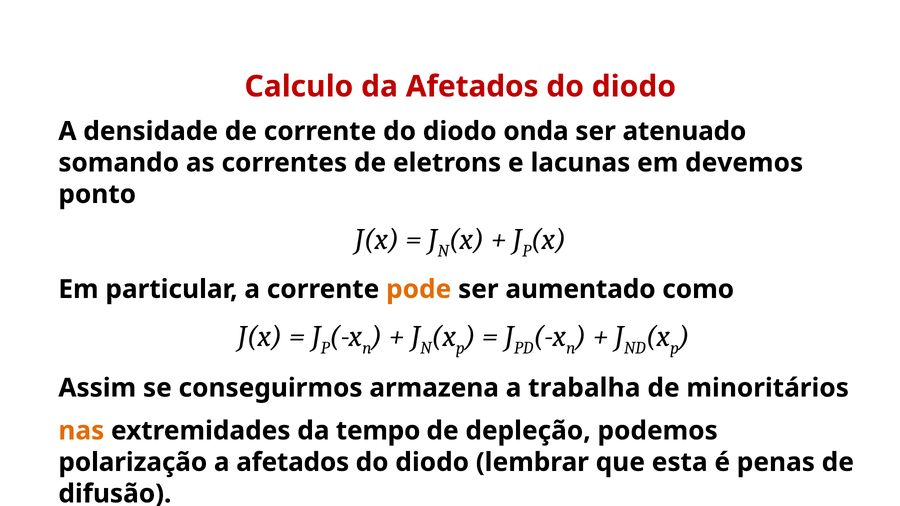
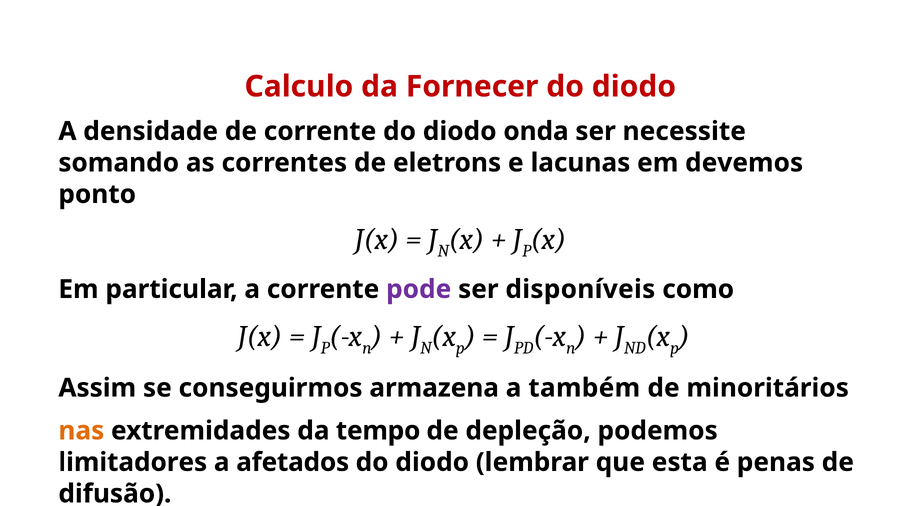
da Afetados: Afetados -> Fornecer
atenuado: atenuado -> necessite
pode colour: orange -> purple
aumentado: aumentado -> disponíveis
trabalha: trabalha -> também
polarização: polarização -> limitadores
